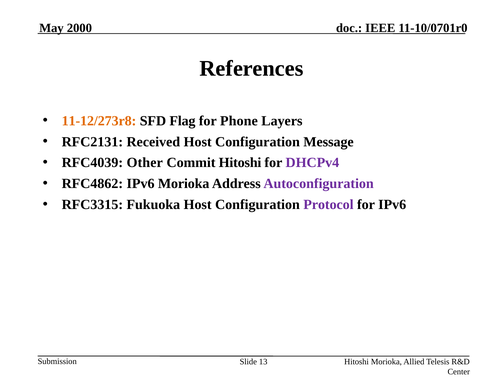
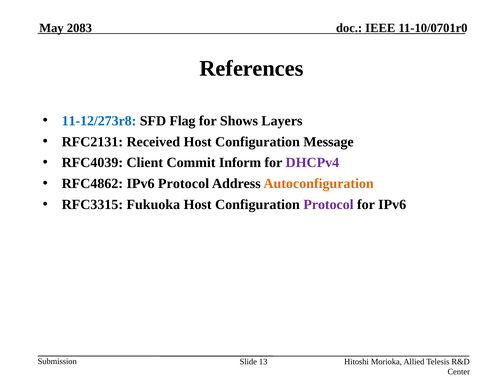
2000: 2000 -> 2083
11-12/273r8 colour: orange -> blue
Phone: Phone -> Shows
Other: Other -> Client
Commit Hitoshi: Hitoshi -> Inform
IPv6 Morioka: Morioka -> Protocol
Autoconfiguration colour: purple -> orange
